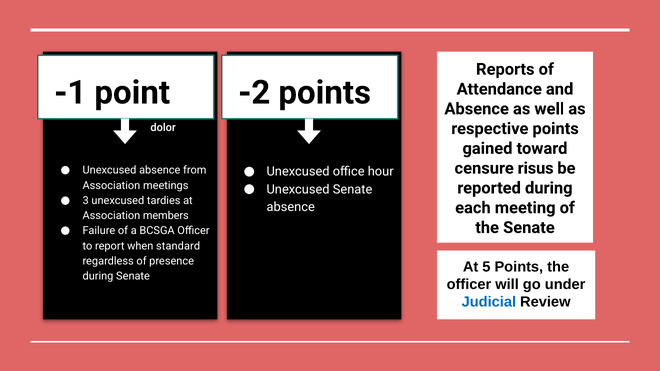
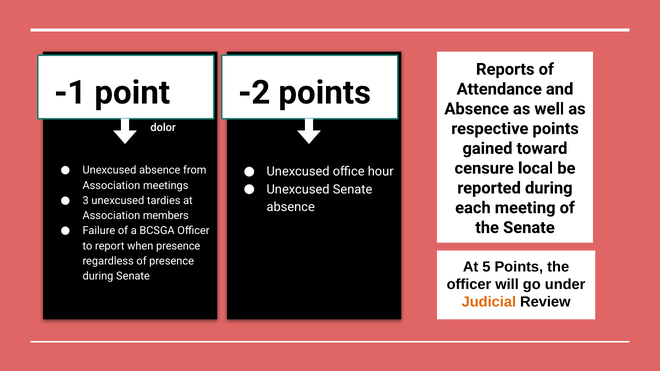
censure risus: risus -> local
when standard: standard -> presence
Judicial colour: blue -> orange
